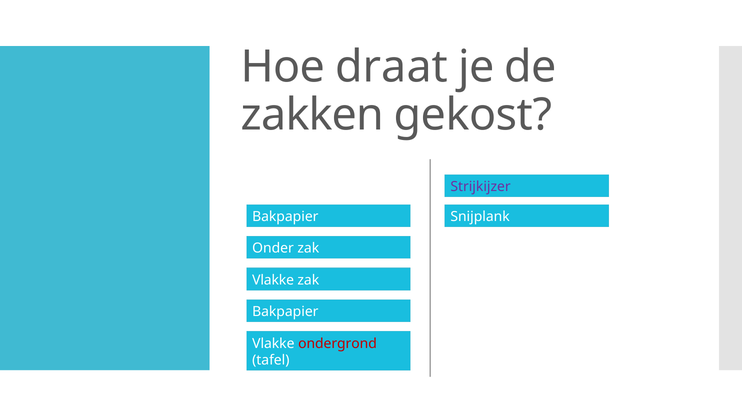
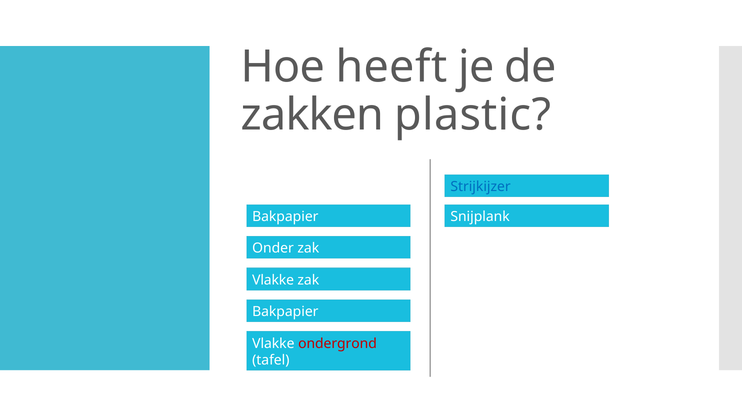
draat: draat -> heeft
gekost: gekost -> plastic
Strijkijzer colour: purple -> blue
